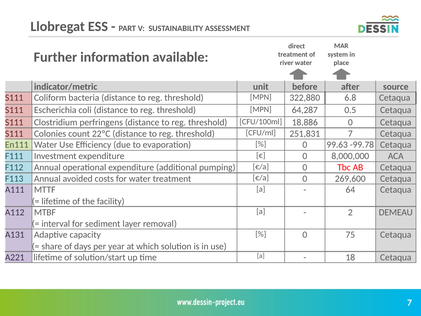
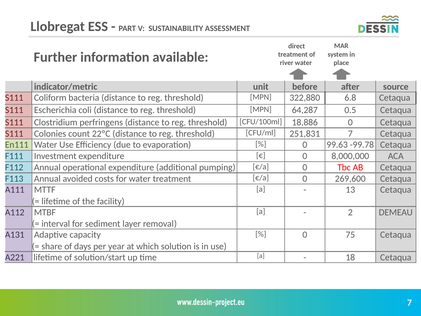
64: 64 -> 13
